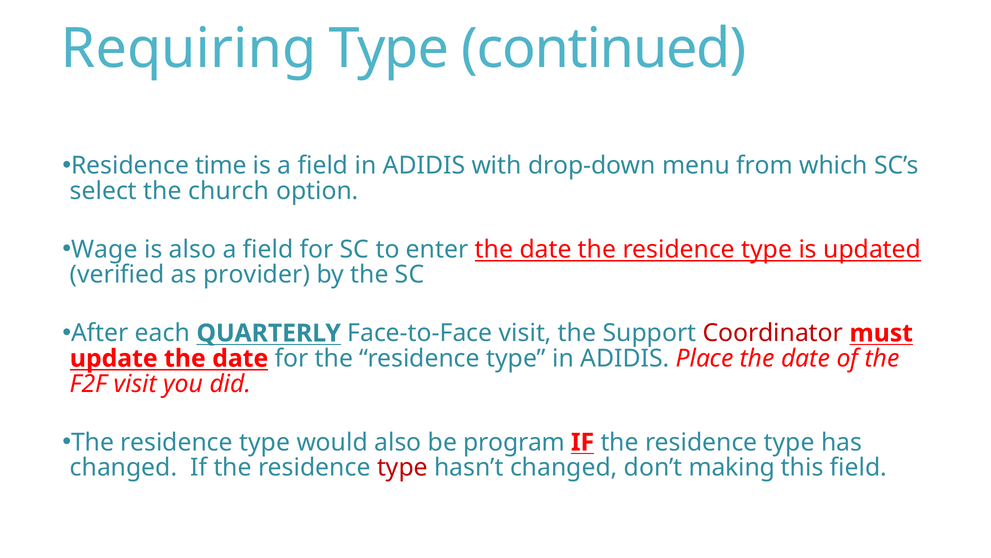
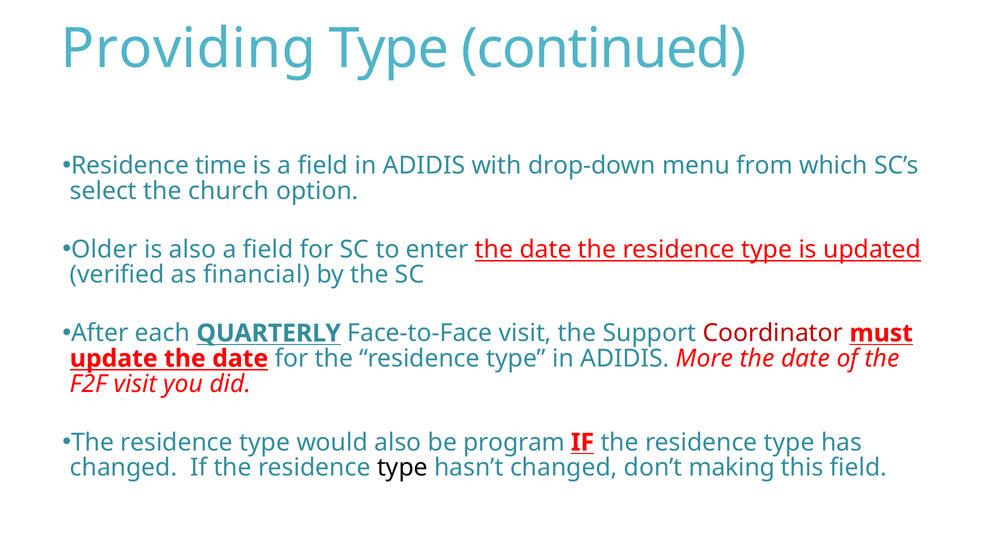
Requiring: Requiring -> Providing
Wage: Wage -> Older
provider: provider -> financial
Place: Place -> More
type at (402, 467) colour: red -> black
